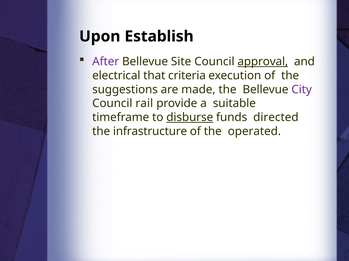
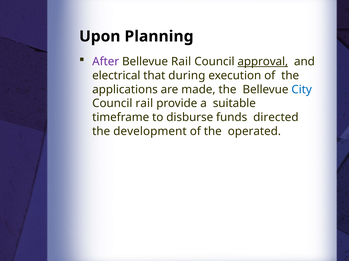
Establish: Establish -> Planning
Bellevue Site: Site -> Rail
criteria: criteria -> during
suggestions: suggestions -> applications
City colour: purple -> blue
disburse underline: present -> none
infrastructure: infrastructure -> development
